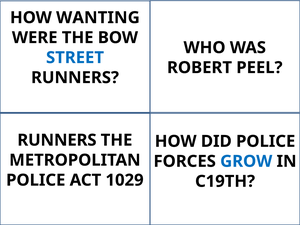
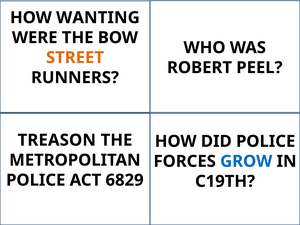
STREET colour: blue -> orange
RUNNERS at (57, 140): RUNNERS -> TREASON
1029: 1029 -> 6829
